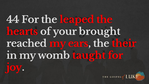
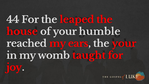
hearts: hearts -> house
brought: brought -> humble
the their: their -> your
